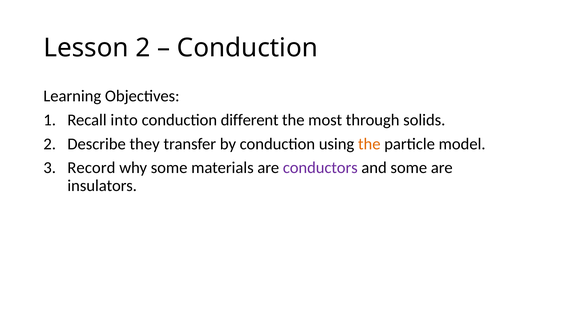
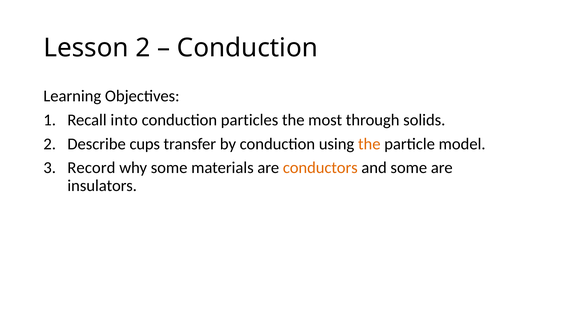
different: different -> particles
they: they -> cups
conductors colour: purple -> orange
